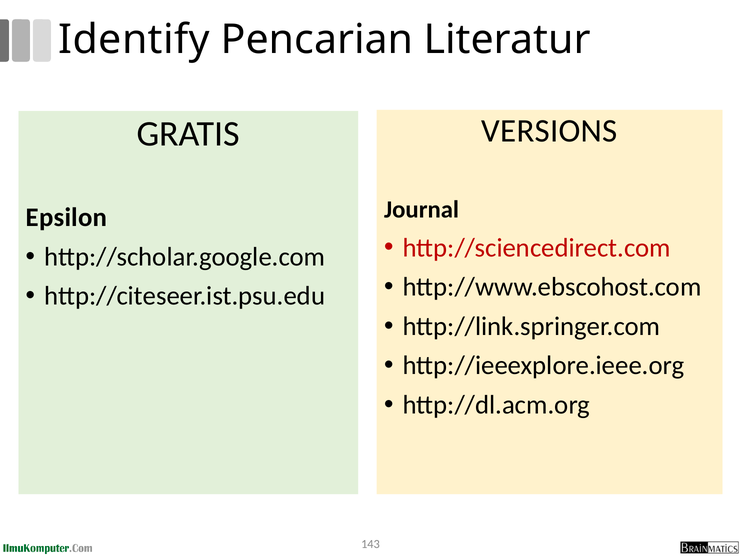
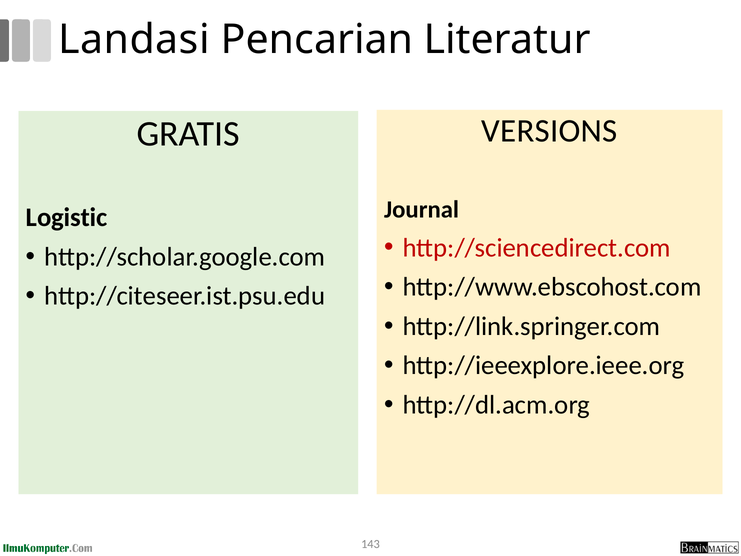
Identify: Identify -> Landasi
Epsilon: Epsilon -> Logistic
